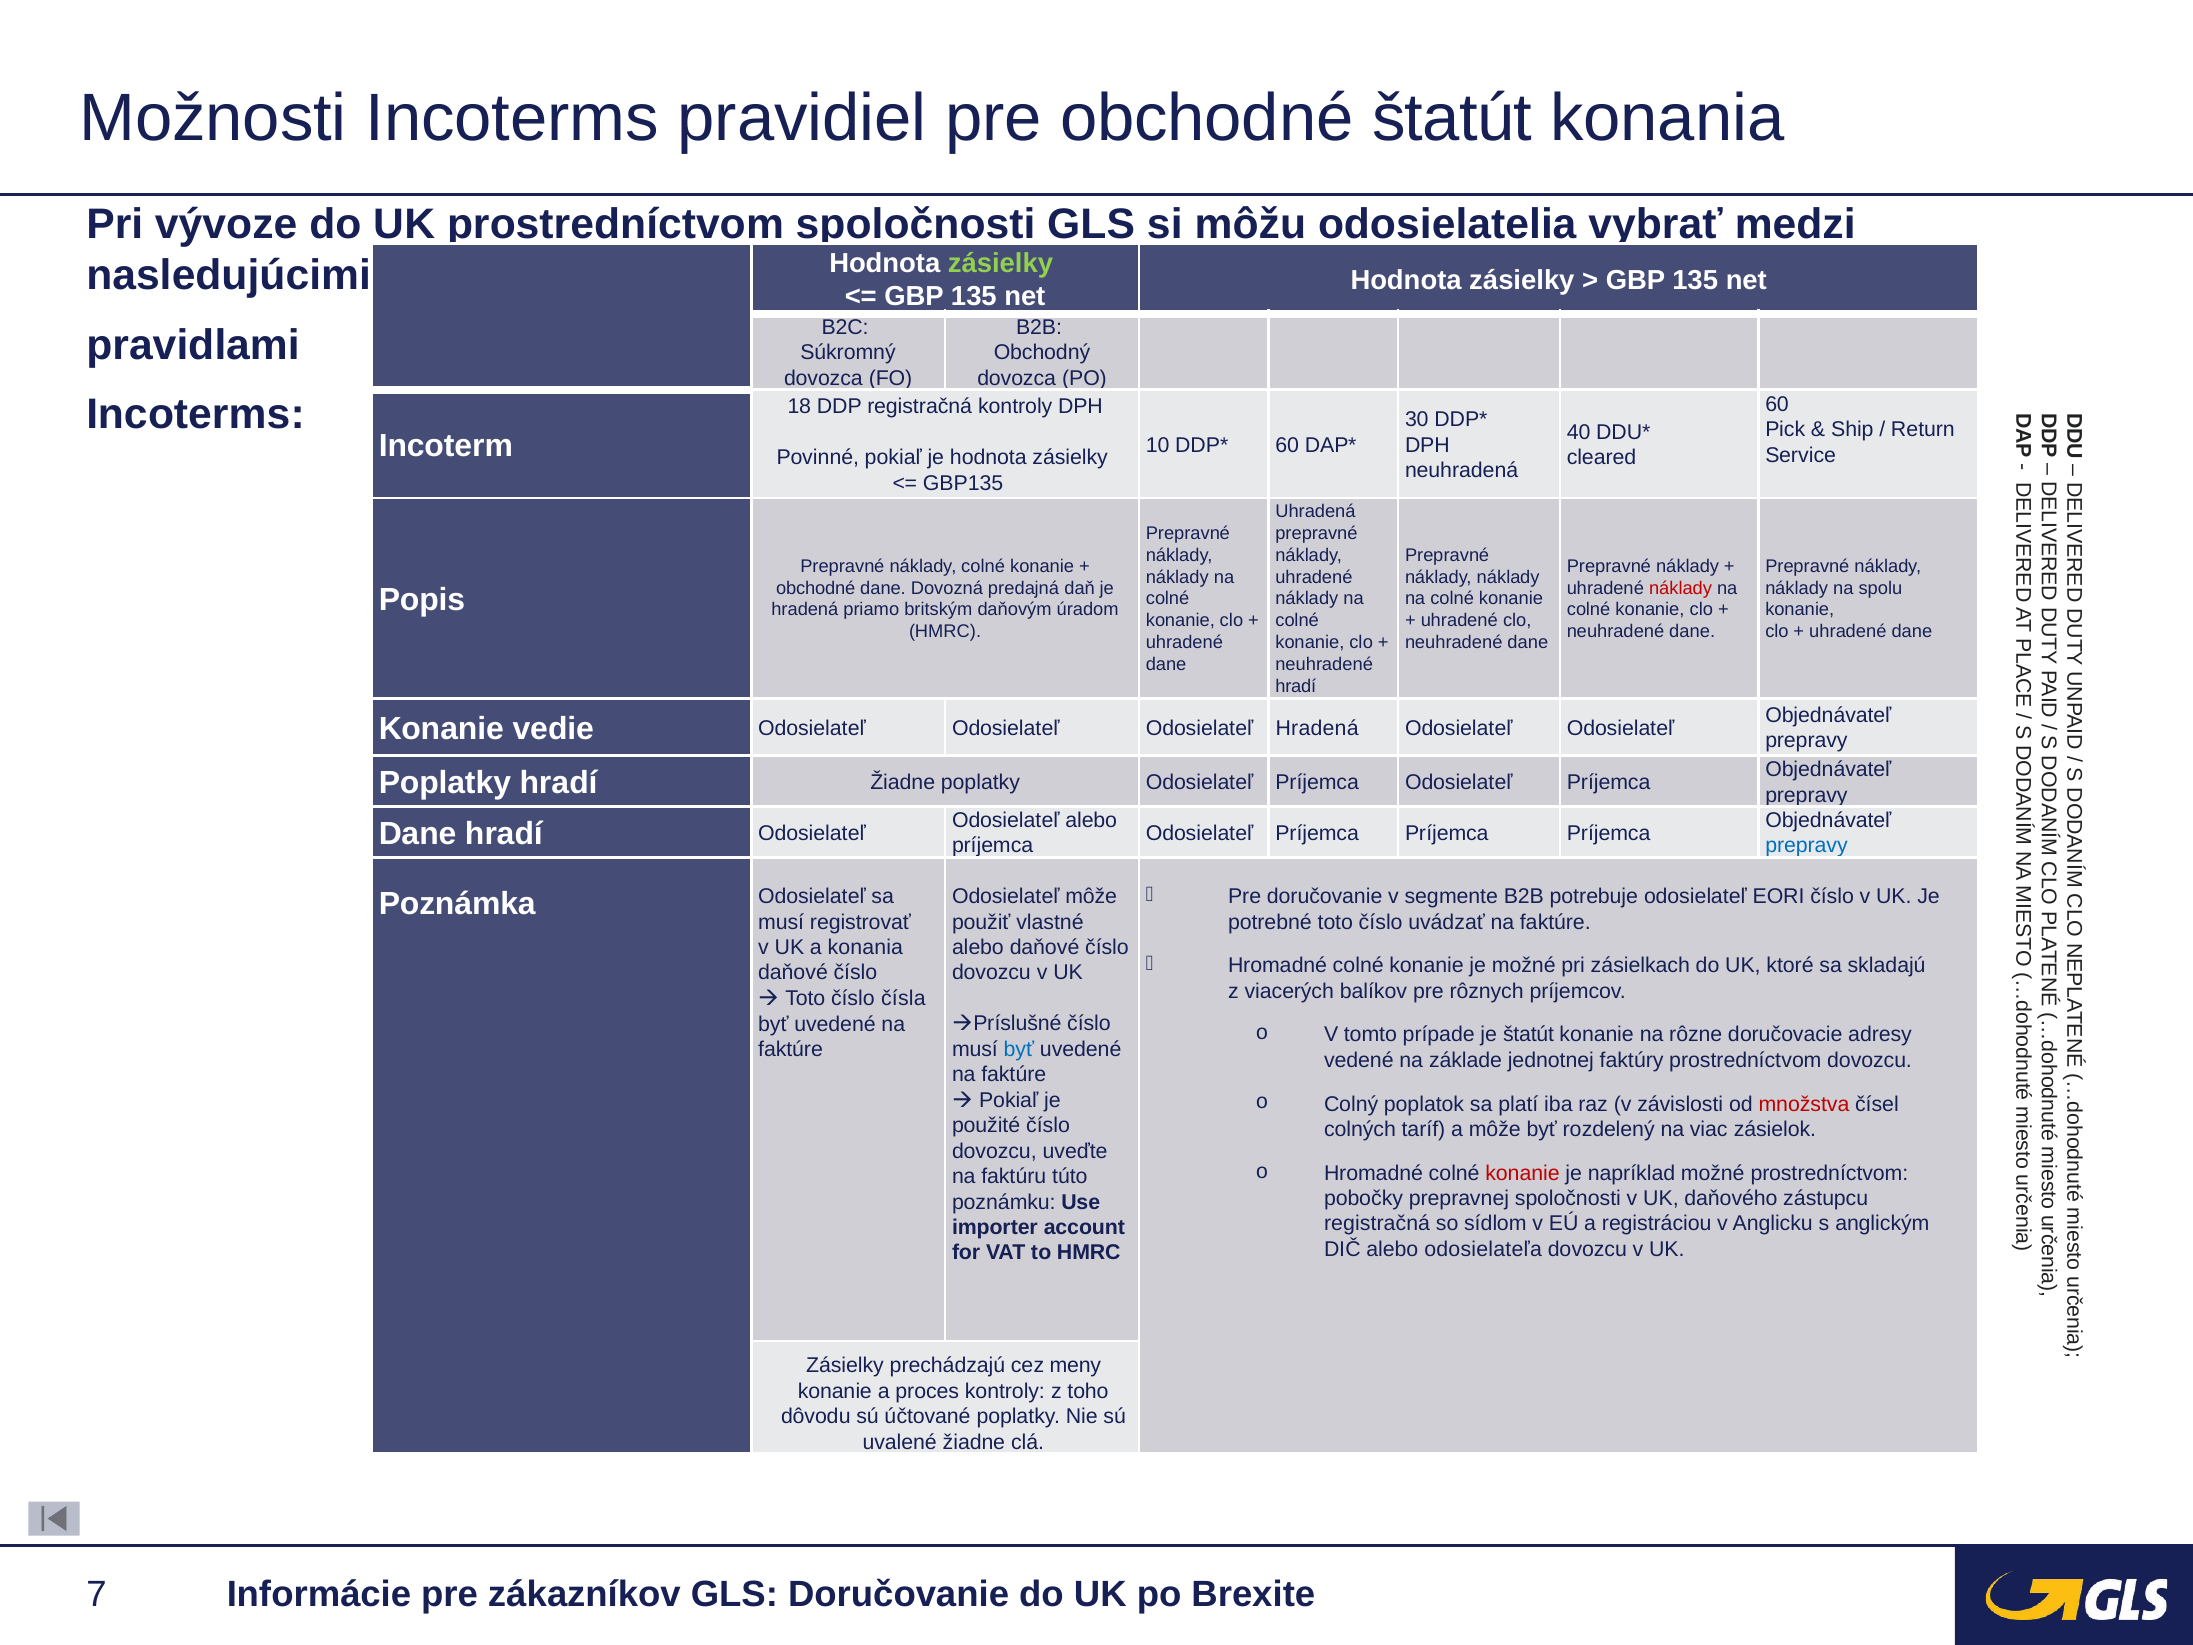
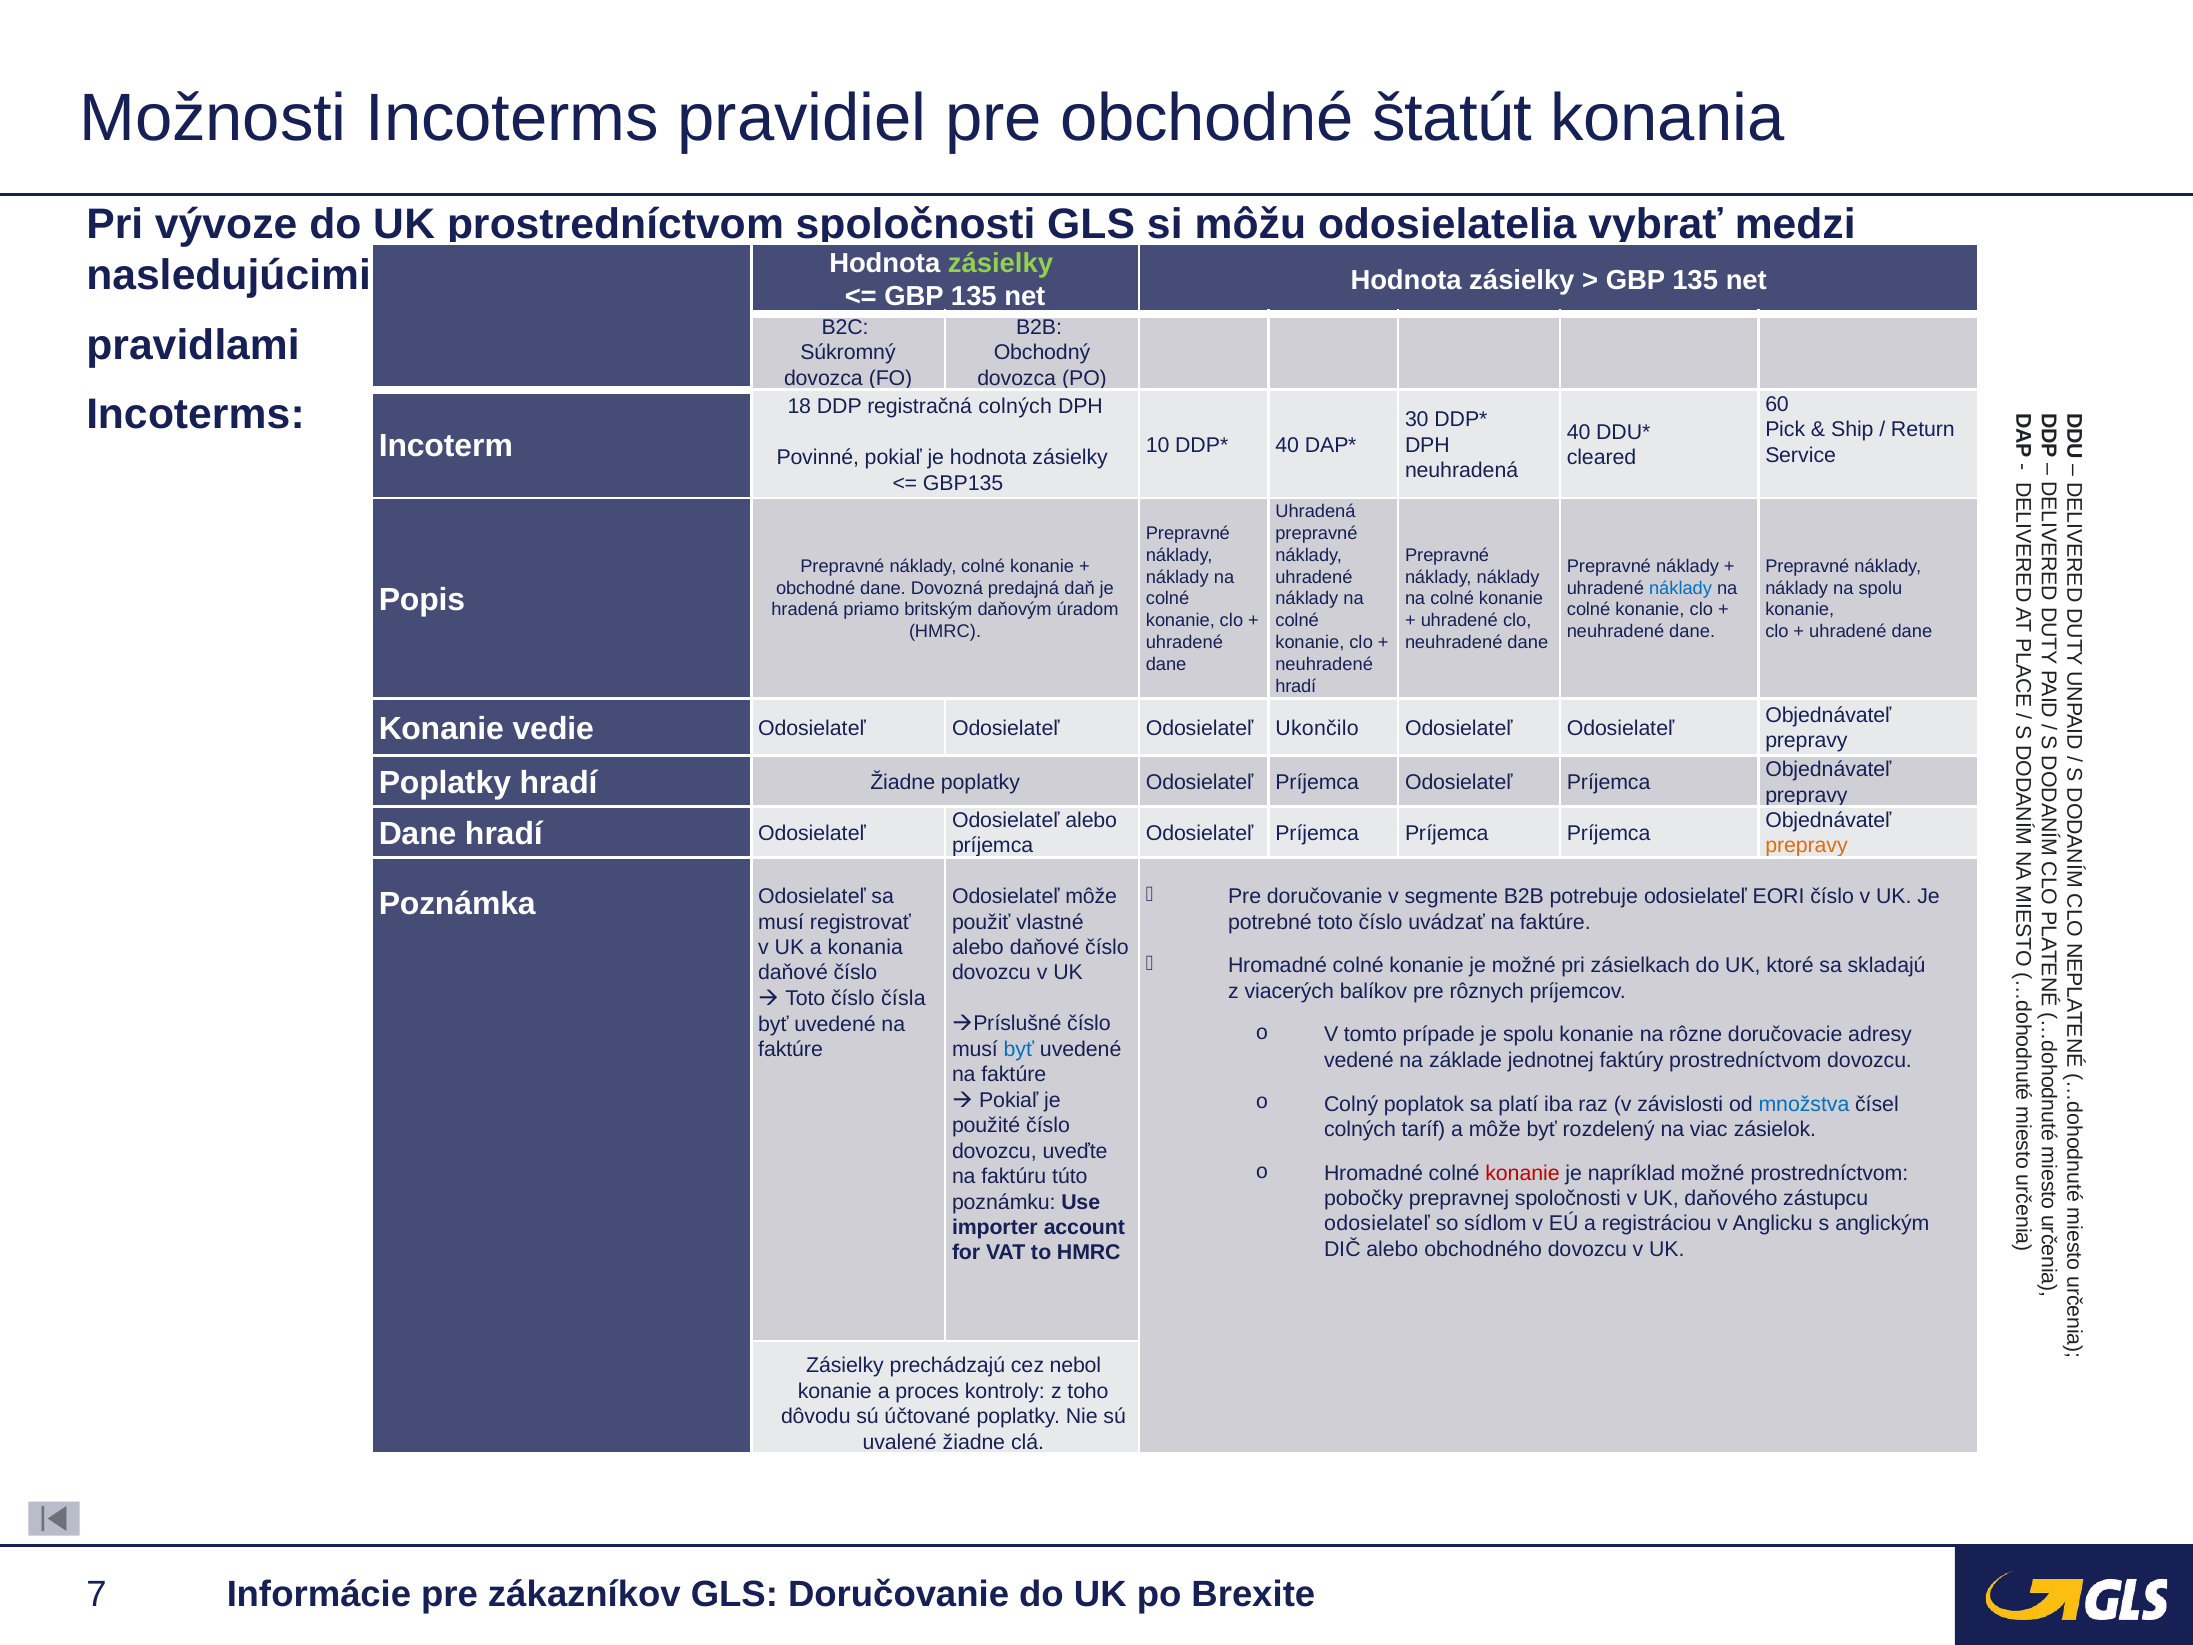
registračná kontroly: kontroly -> colných
60 at (1287, 445): 60 -> 40
náklady at (1681, 588) colour: red -> blue
Odosielateľ Hradená: Hradená -> Ukončilo
prepravy at (1806, 846) colour: blue -> orange
je štatút: štatút -> spolu
množstva colour: red -> blue
registračná at (1377, 1224): registračná -> odosielateľ
odosielateľa: odosielateľa -> obchodného
meny: meny -> nebol
